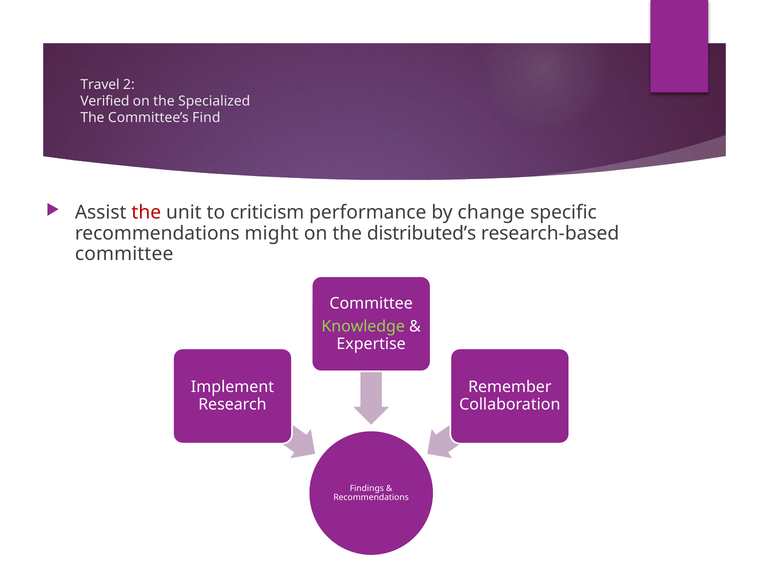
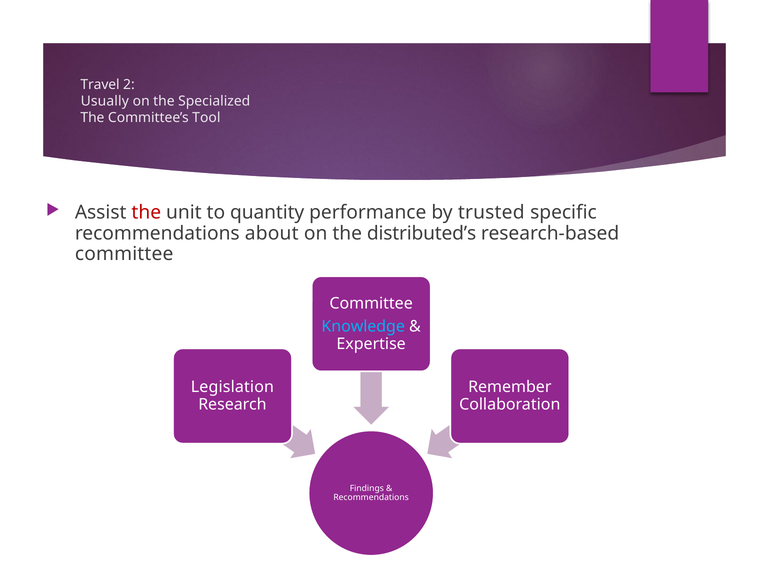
Verified: Verified -> Usually
Find: Find -> Tool
criticism: criticism -> quantity
change: change -> trusted
might: might -> about
Knowledge colour: light green -> light blue
Implement: Implement -> Legislation
